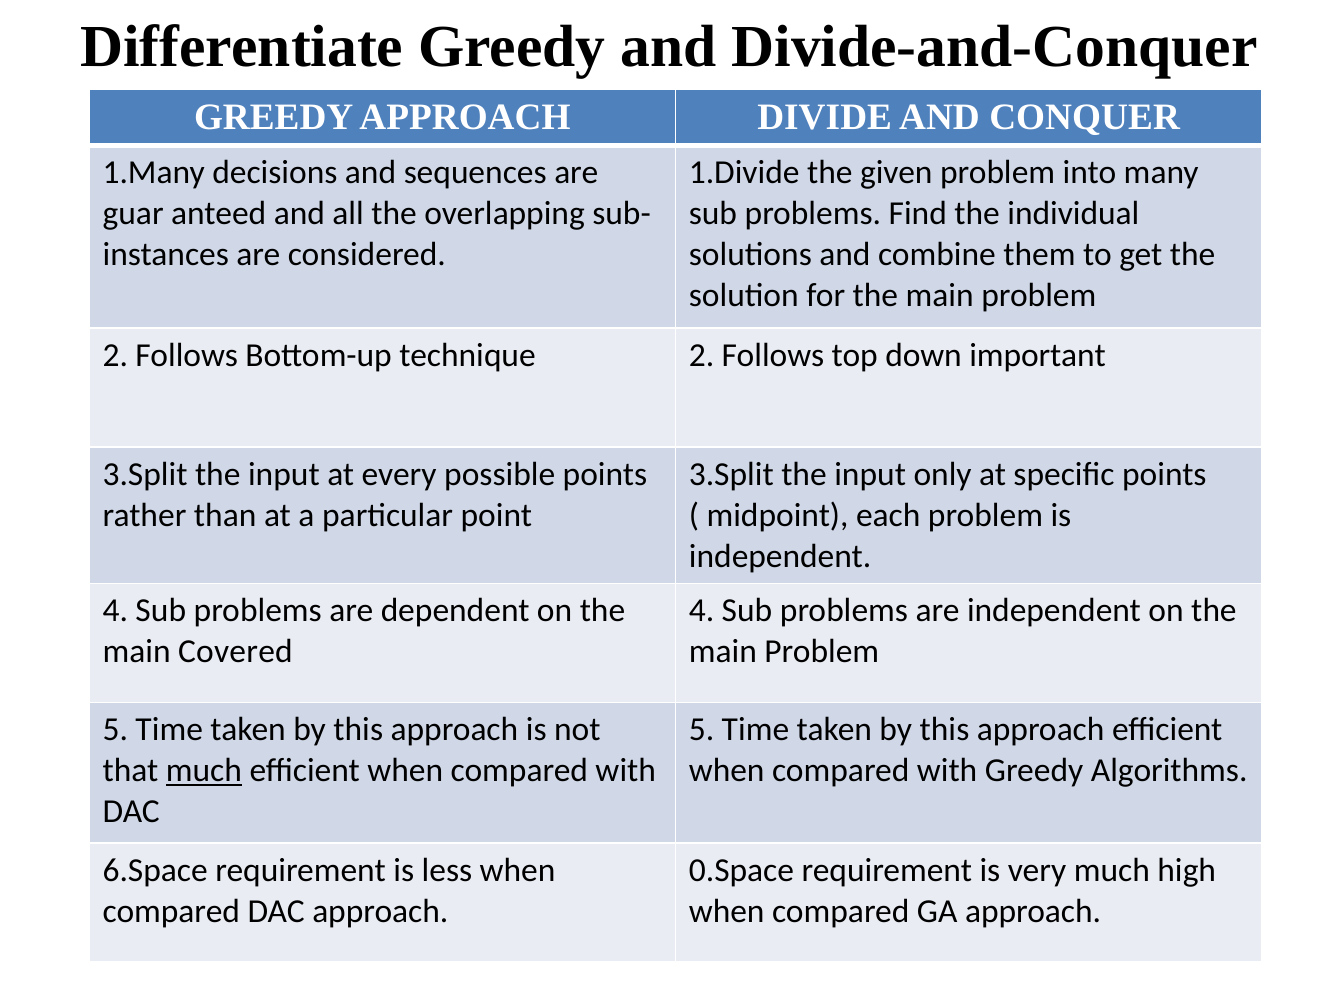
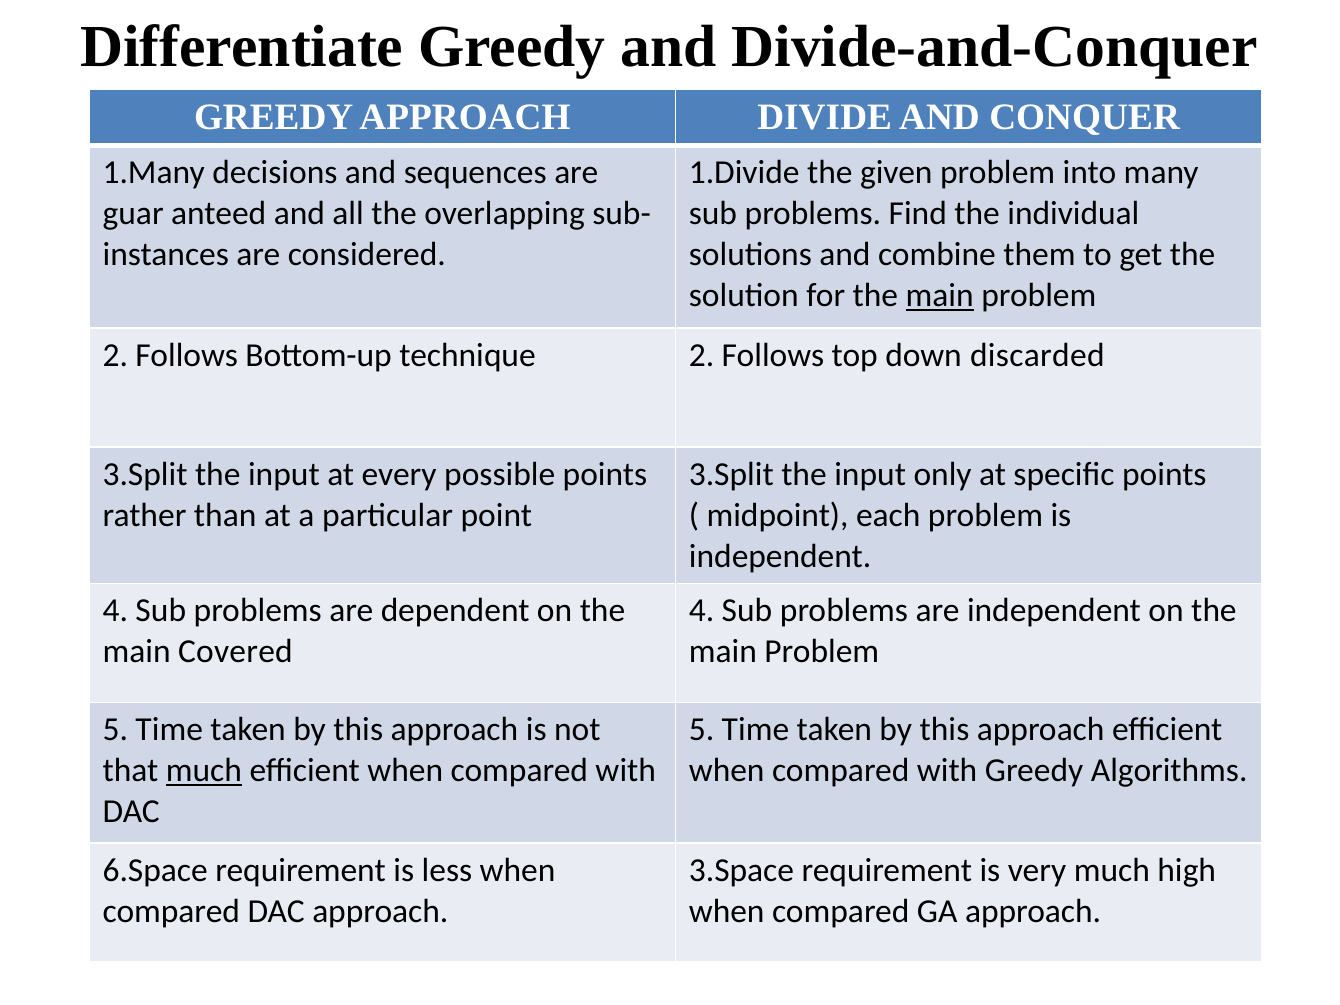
main at (940, 295) underline: none -> present
important: important -> discarded
0.Space: 0.Space -> 3.Space
